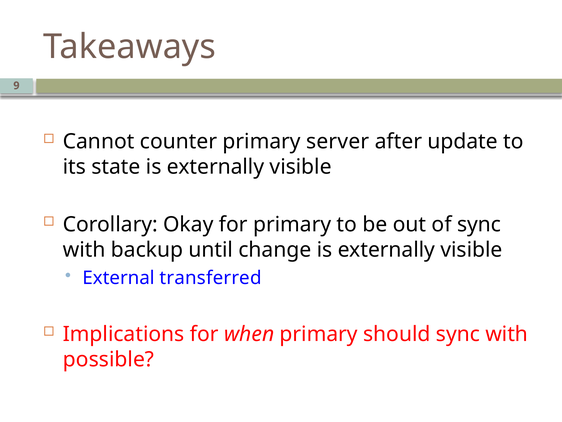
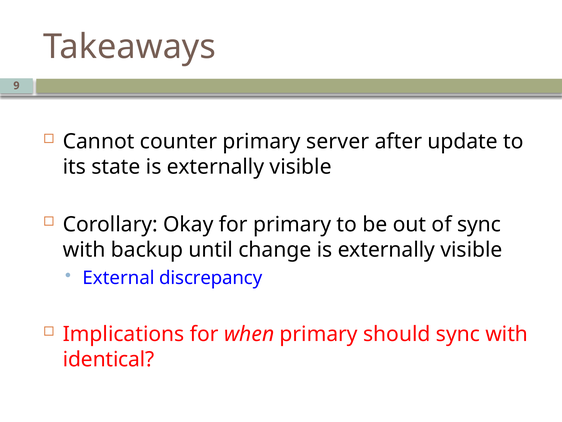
transferred: transferred -> discrepancy
possible: possible -> identical
